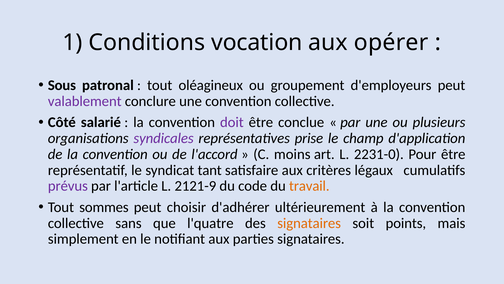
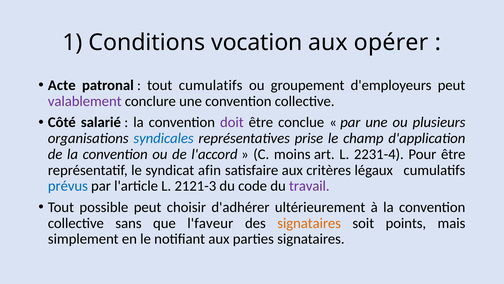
Sous: Sous -> Acte
tout oléagineux: oléagineux -> cumulatifs
syndicales colour: purple -> blue
2231-0: 2231-0 -> 2231-4
tant: tant -> afin
prévus colour: purple -> blue
2121-9: 2121-9 -> 2121-3
travail colour: orange -> purple
sommes: sommes -> possible
l'quatre: l'quatre -> l'faveur
